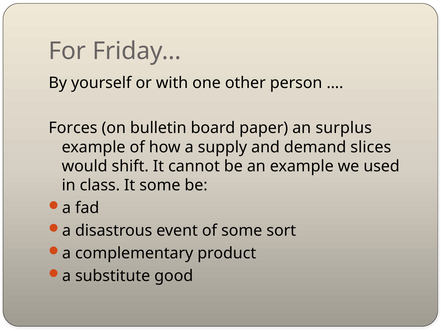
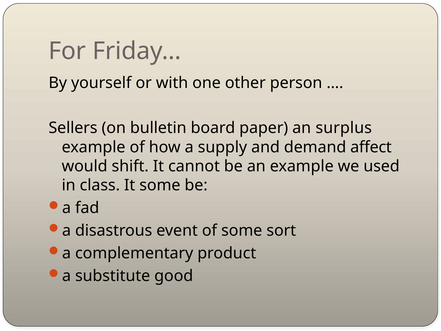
Forces: Forces -> Sellers
slices: slices -> affect
